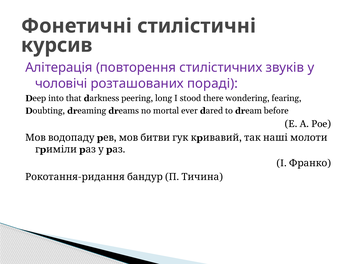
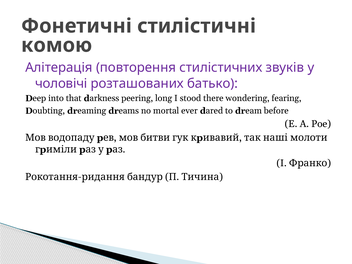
курсив: курсив -> комою
пораді: пораді -> батько
